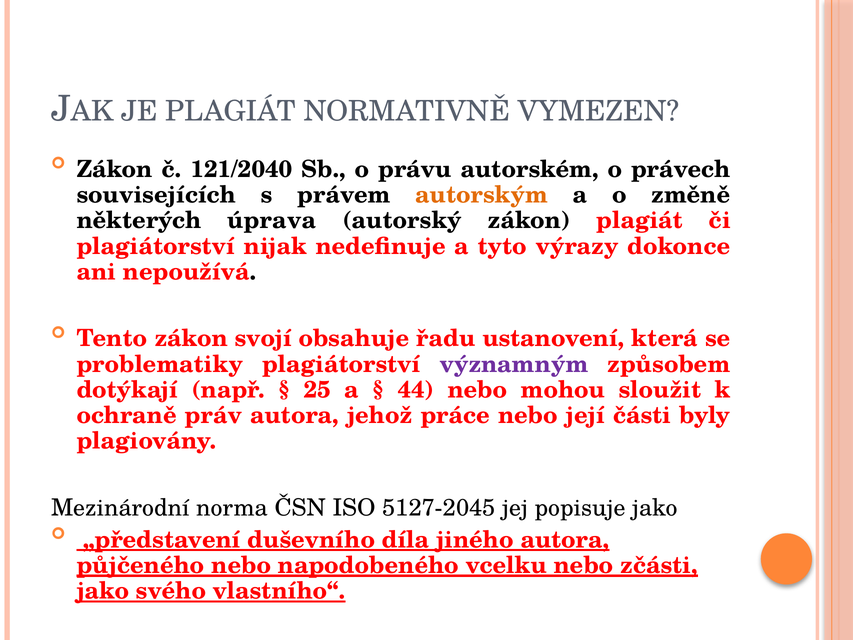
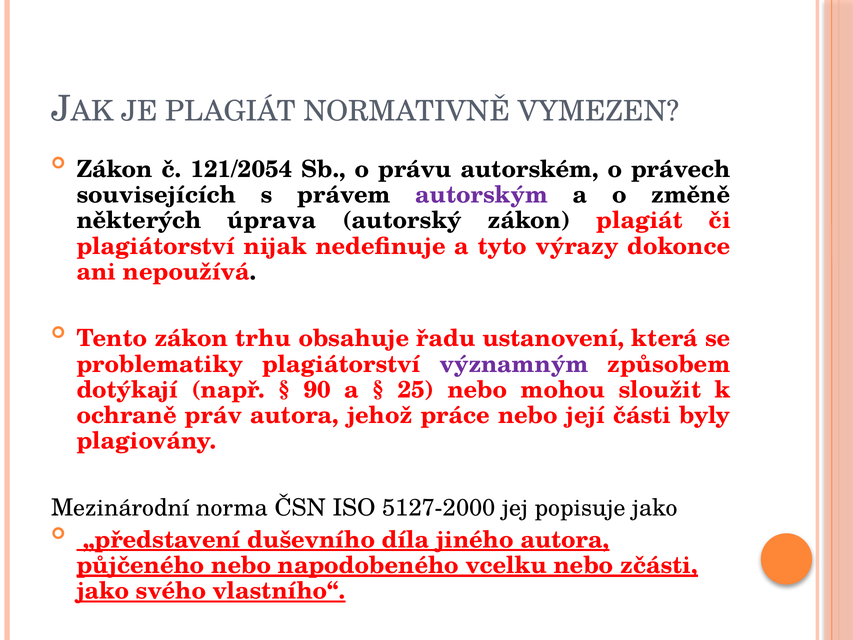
121/2040: 121/2040 -> 121/2054
autorským colour: orange -> purple
svojí: svojí -> trhu
25: 25 -> 90
44: 44 -> 25
5127-2045: 5127-2045 -> 5127-2000
